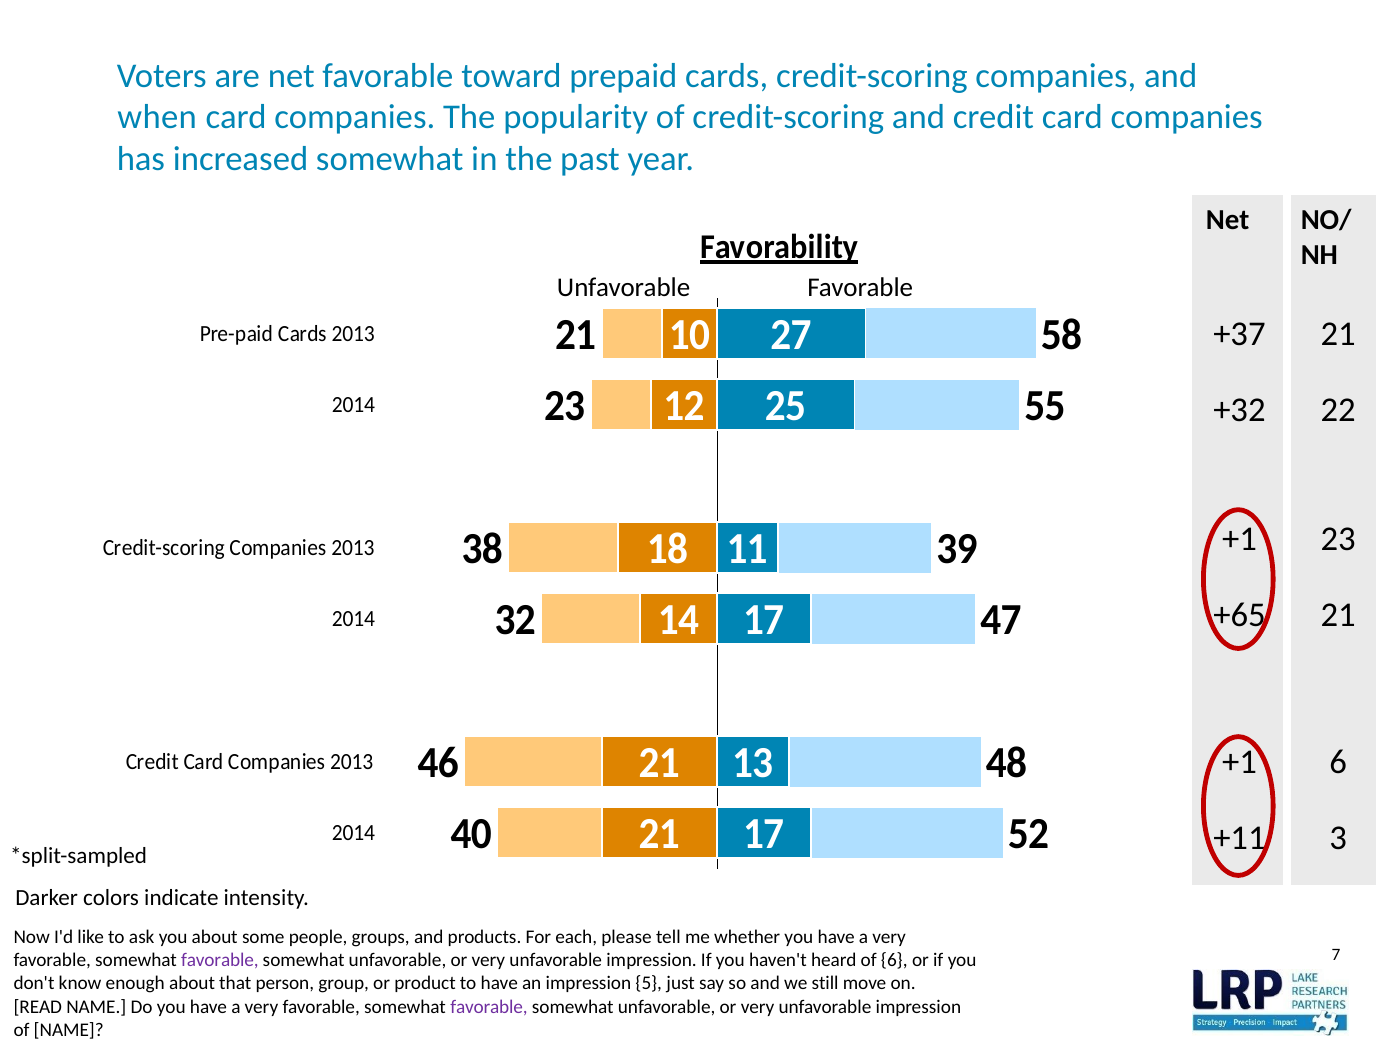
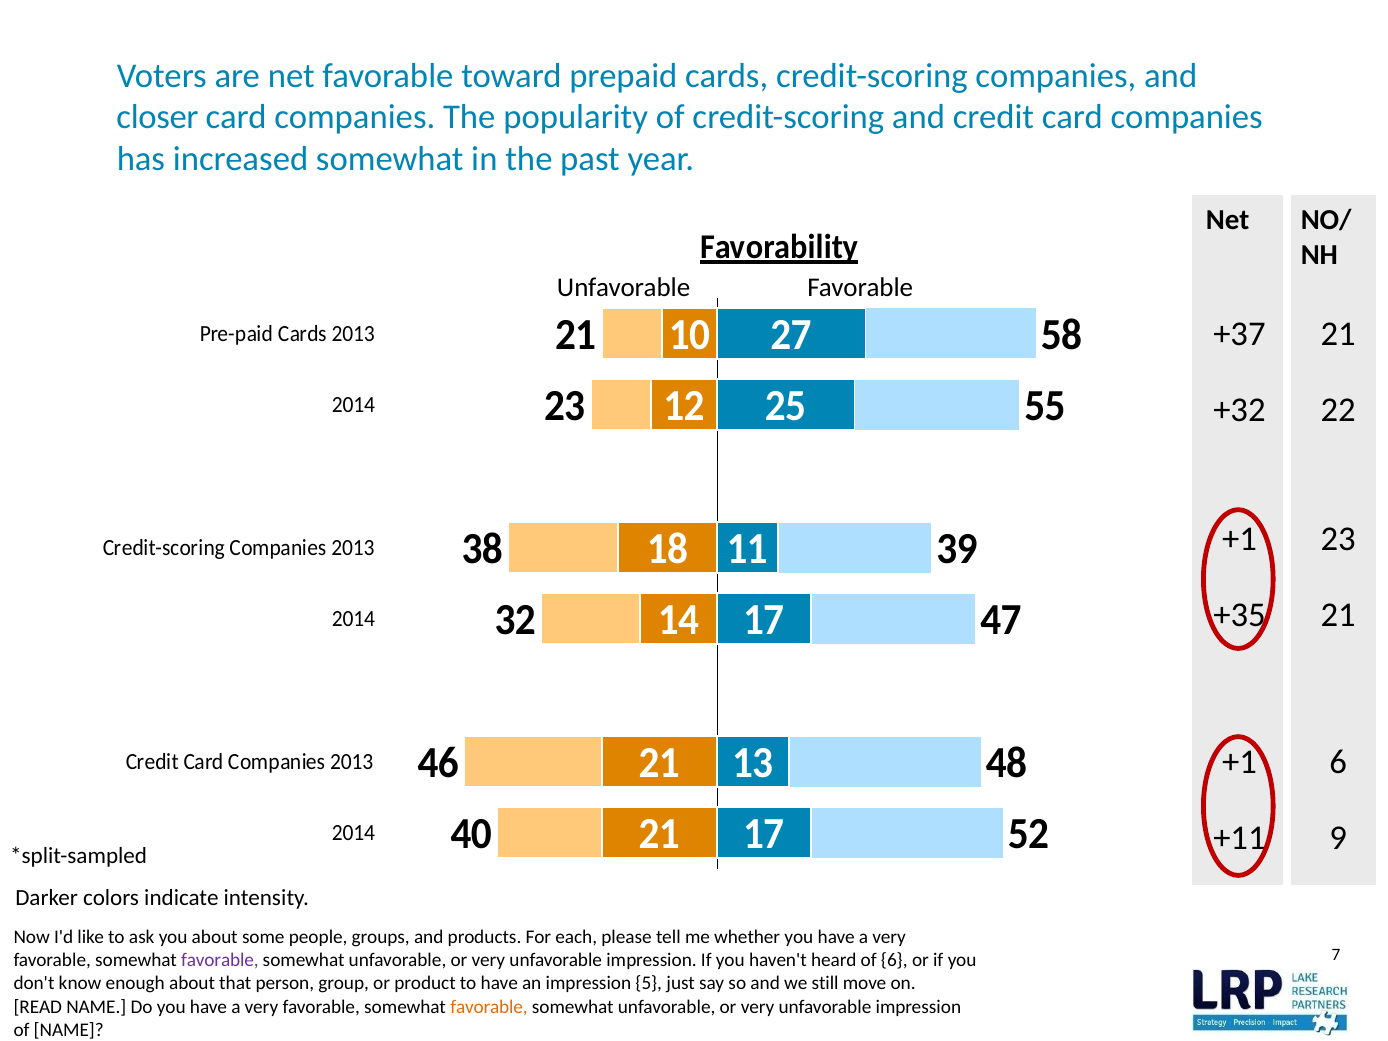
when: when -> closer
+65: +65 -> +35
3: 3 -> 9
favorable at (489, 1007) colour: purple -> orange
